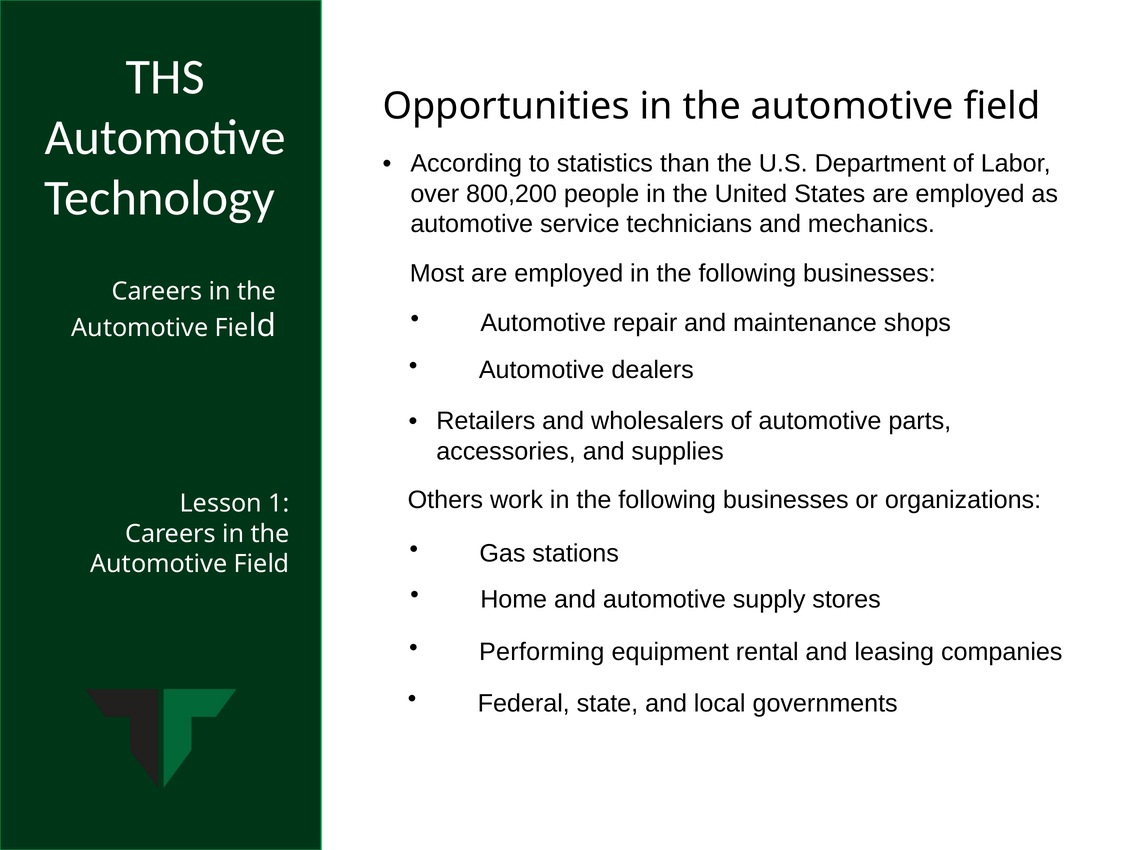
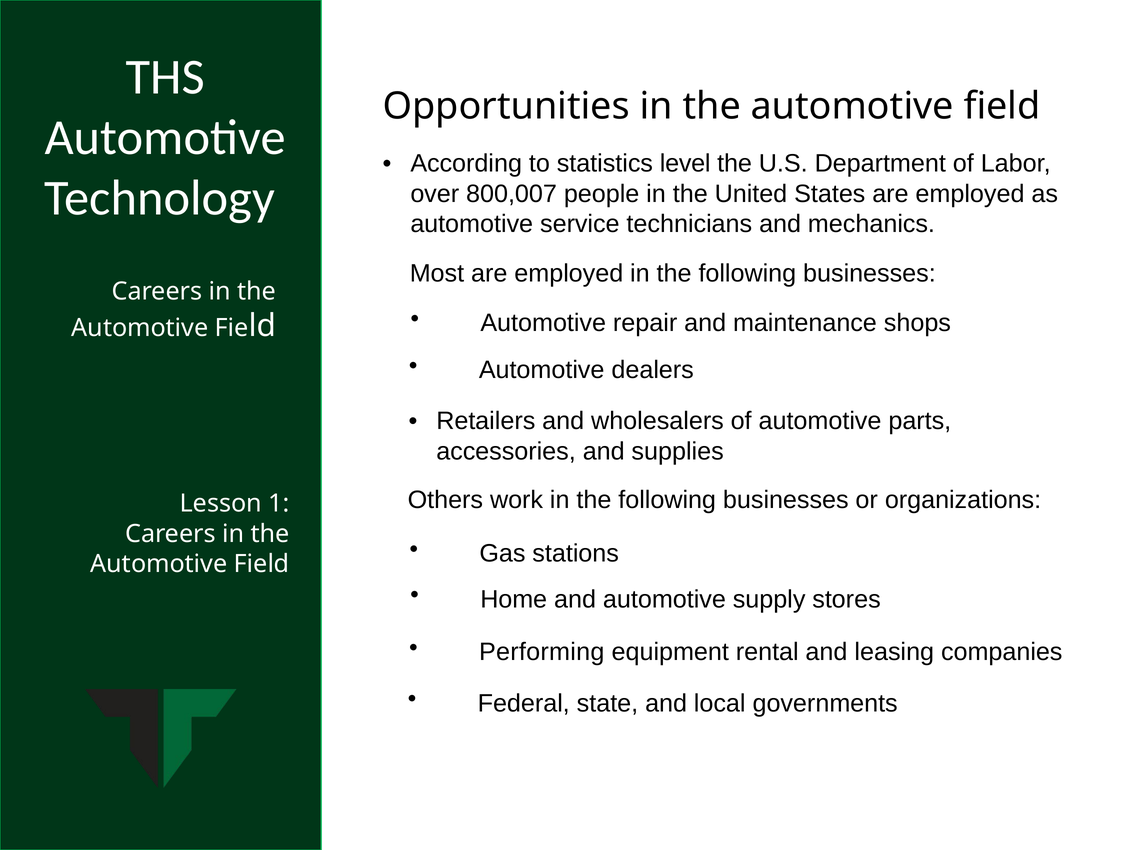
than: than -> level
800,200: 800,200 -> 800,007
